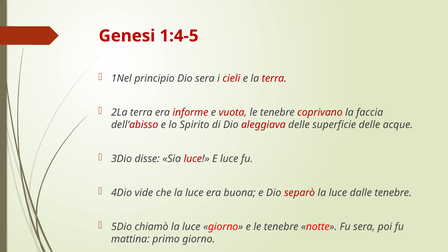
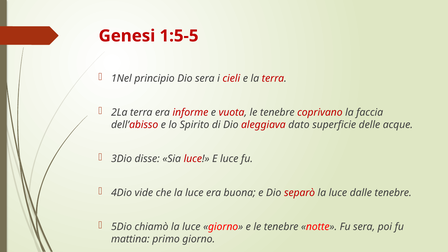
1:4-5: 1:4-5 -> 1:5-5
aleggiava delle: delle -> dato
